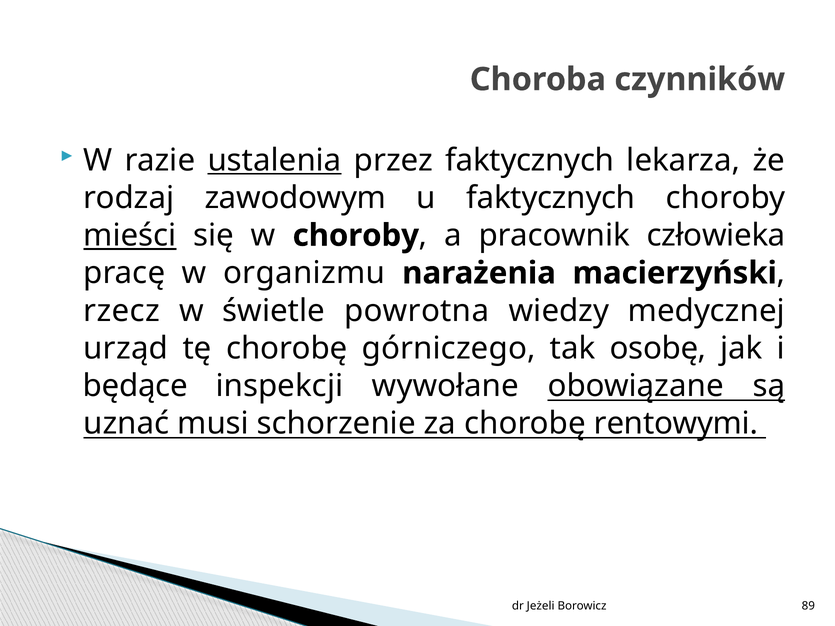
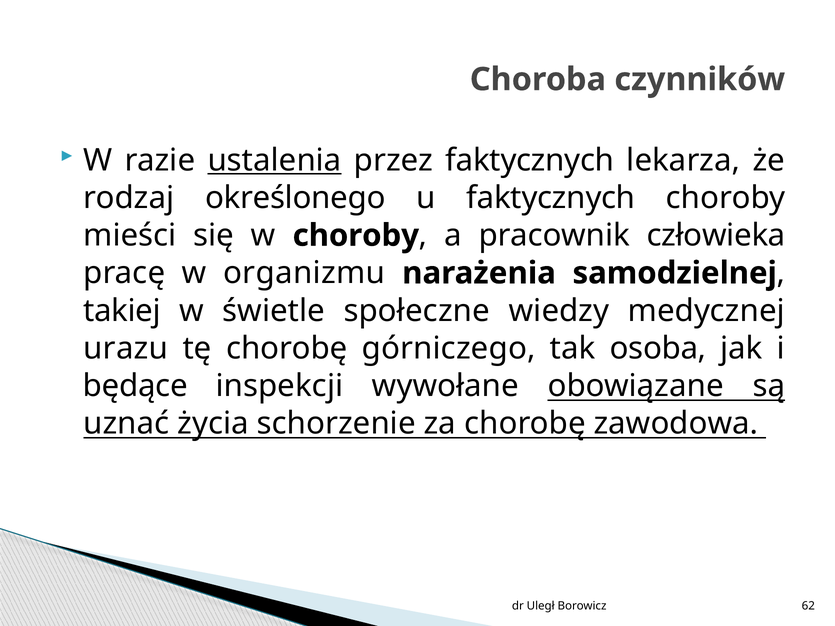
zawodowym: zawodowym -> określonego
mieści underline: present -> none
macierzyński: macierzyński -> samodzielnej
rzecz: rzecz -> takiej
powrotna: powrotna -> społeczne
urząd: urząd -> urazu
osobę: osobę -> osoba
musi: musi -> życia
rentowymi: rentowymi -> zawodowa
Jeżeli: Jeżeli -> Uległ
89: 89 -> 62
